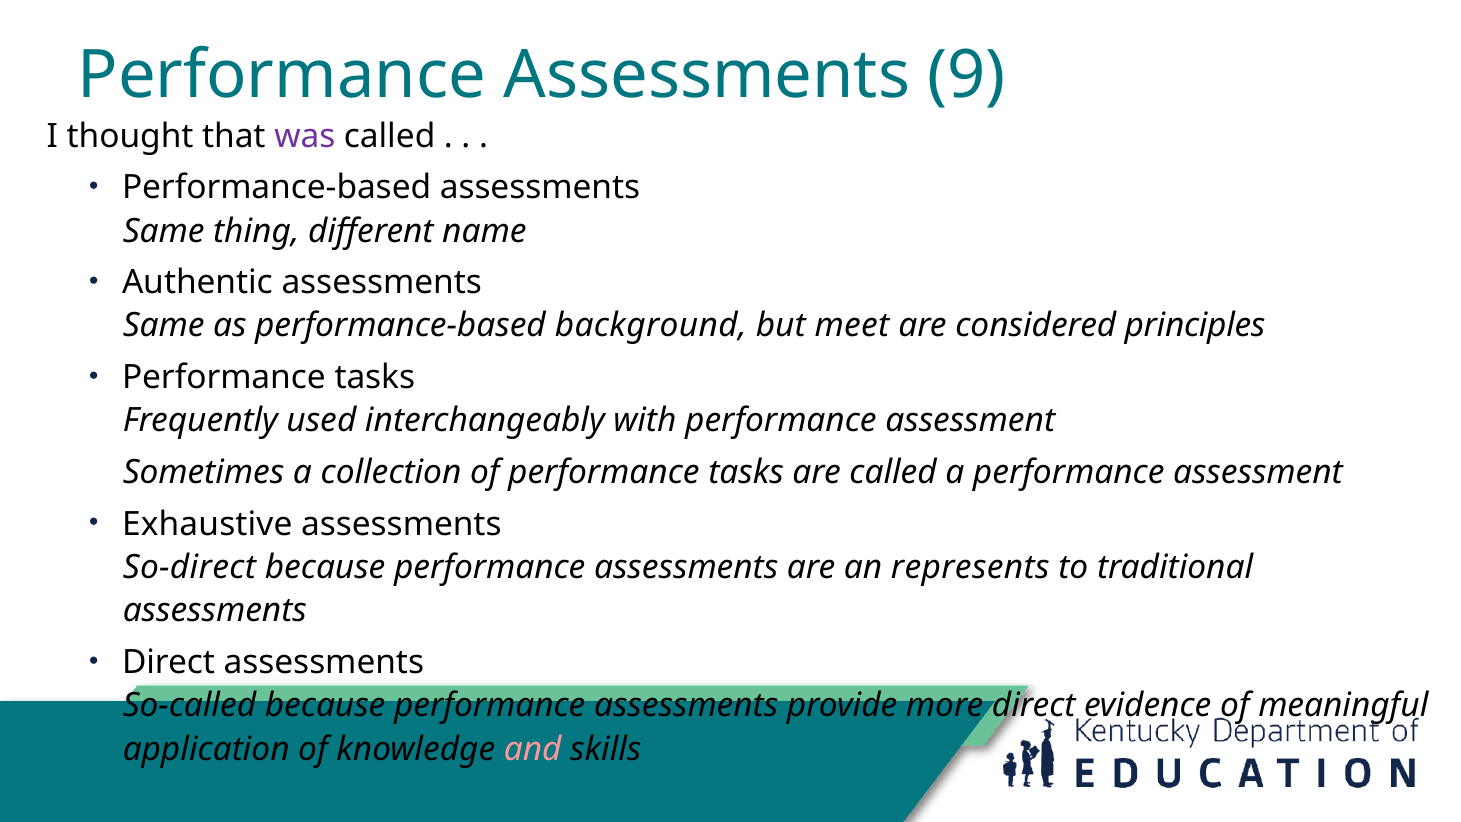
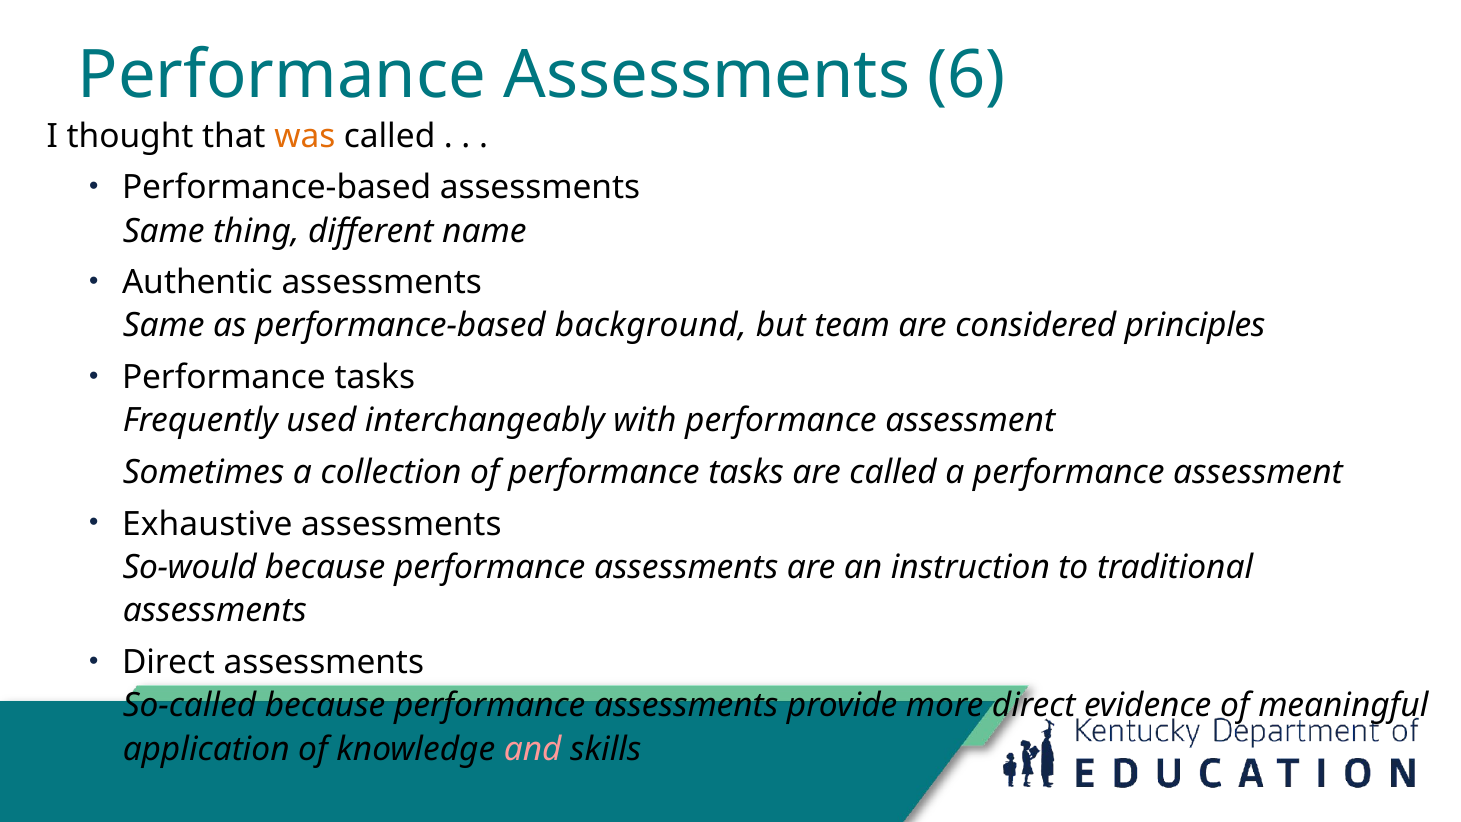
9: 9 -> 6
was colour: purple -> orange
meet: meet -> team
So-direct: So-direct -> So-would
represents: represents -> instruction
